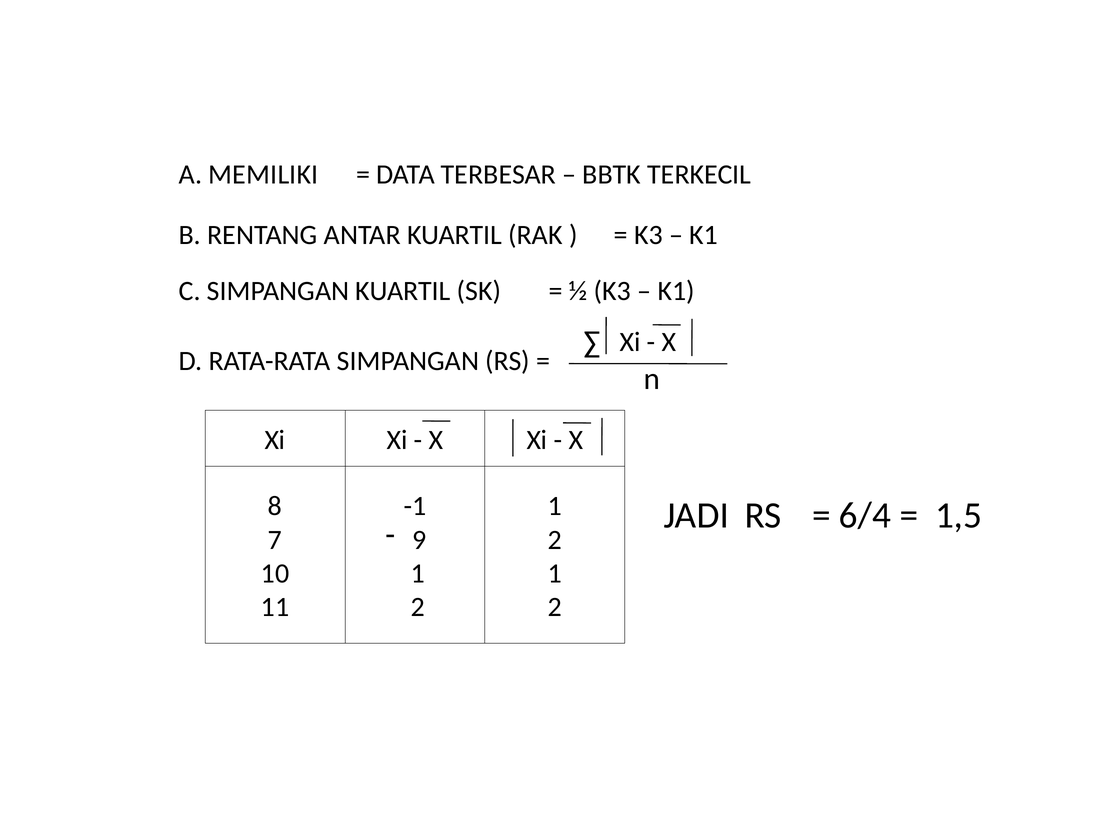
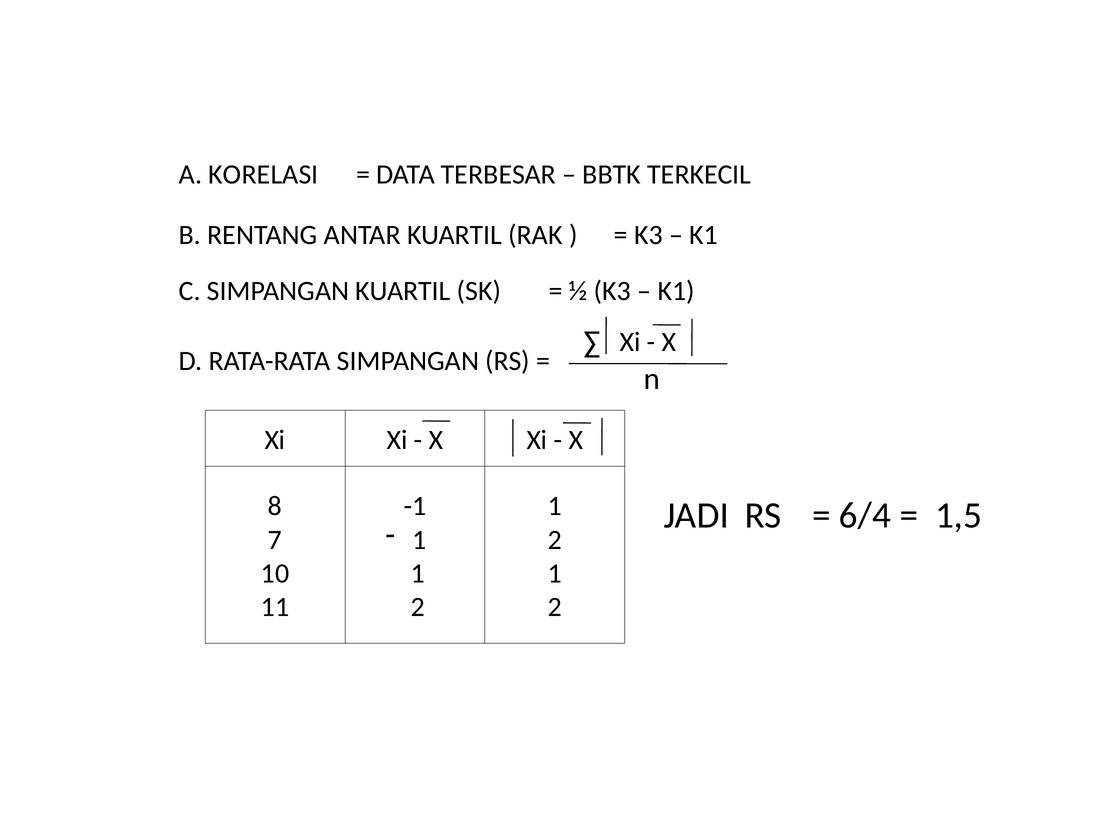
MEMILIKI: MEMILIKI -> KORELASI
9 at (419, 540): 9 -> 1
